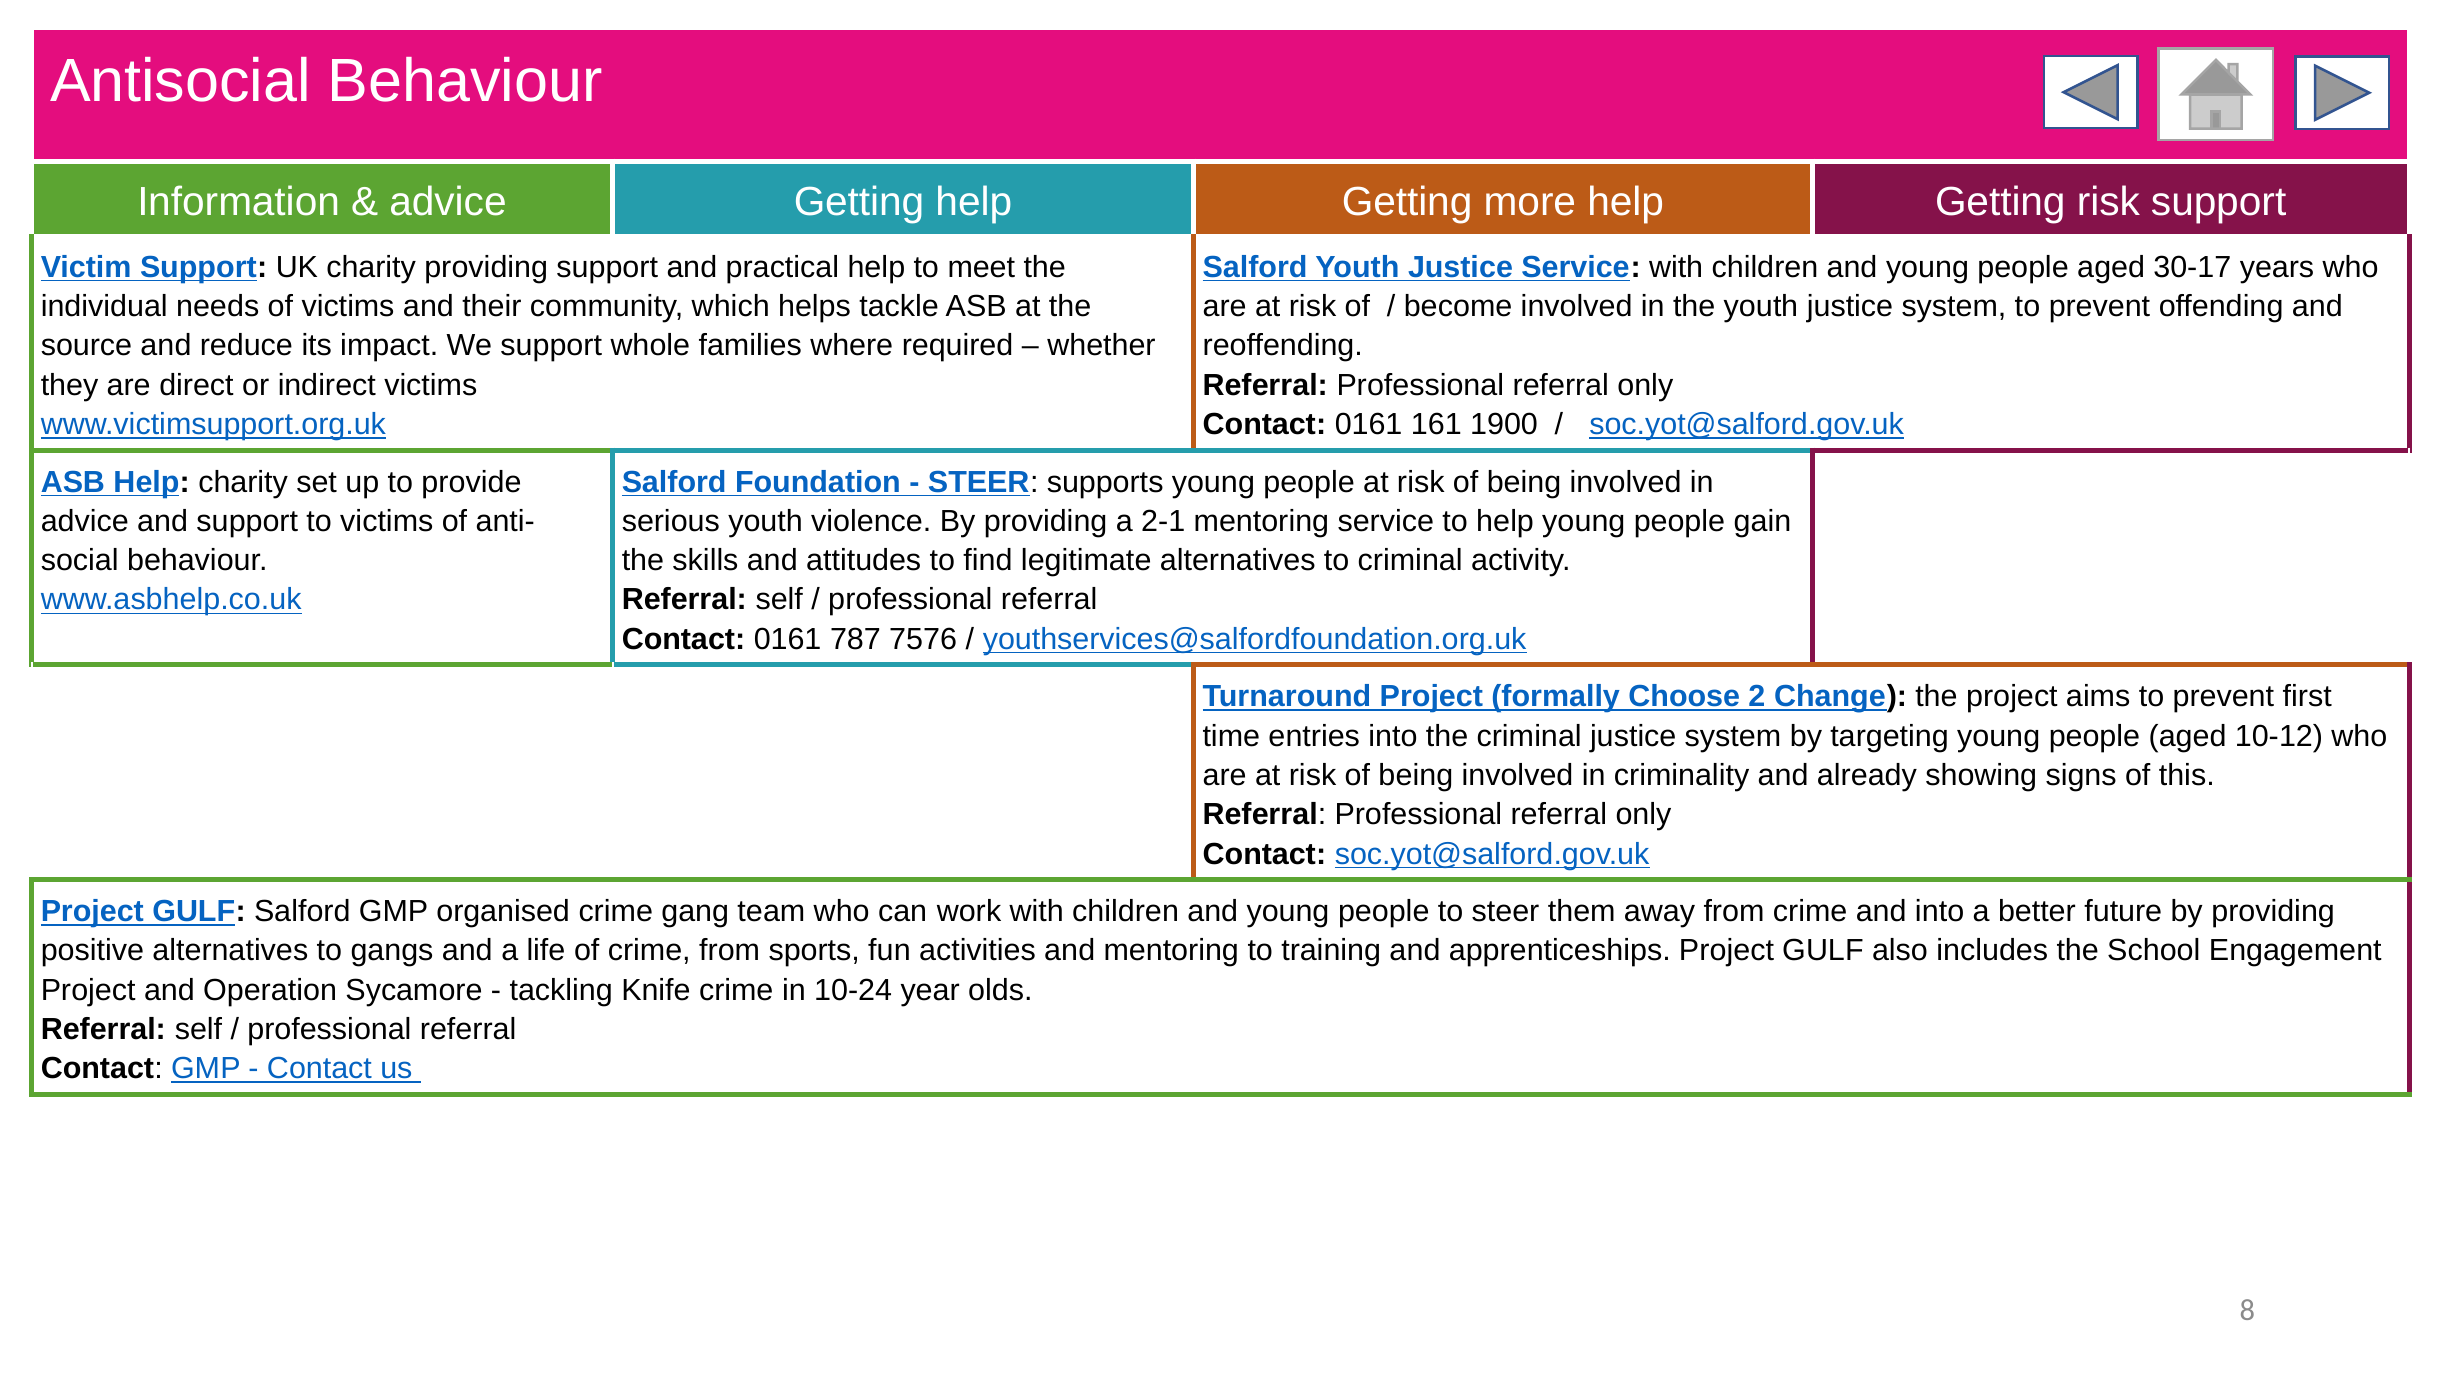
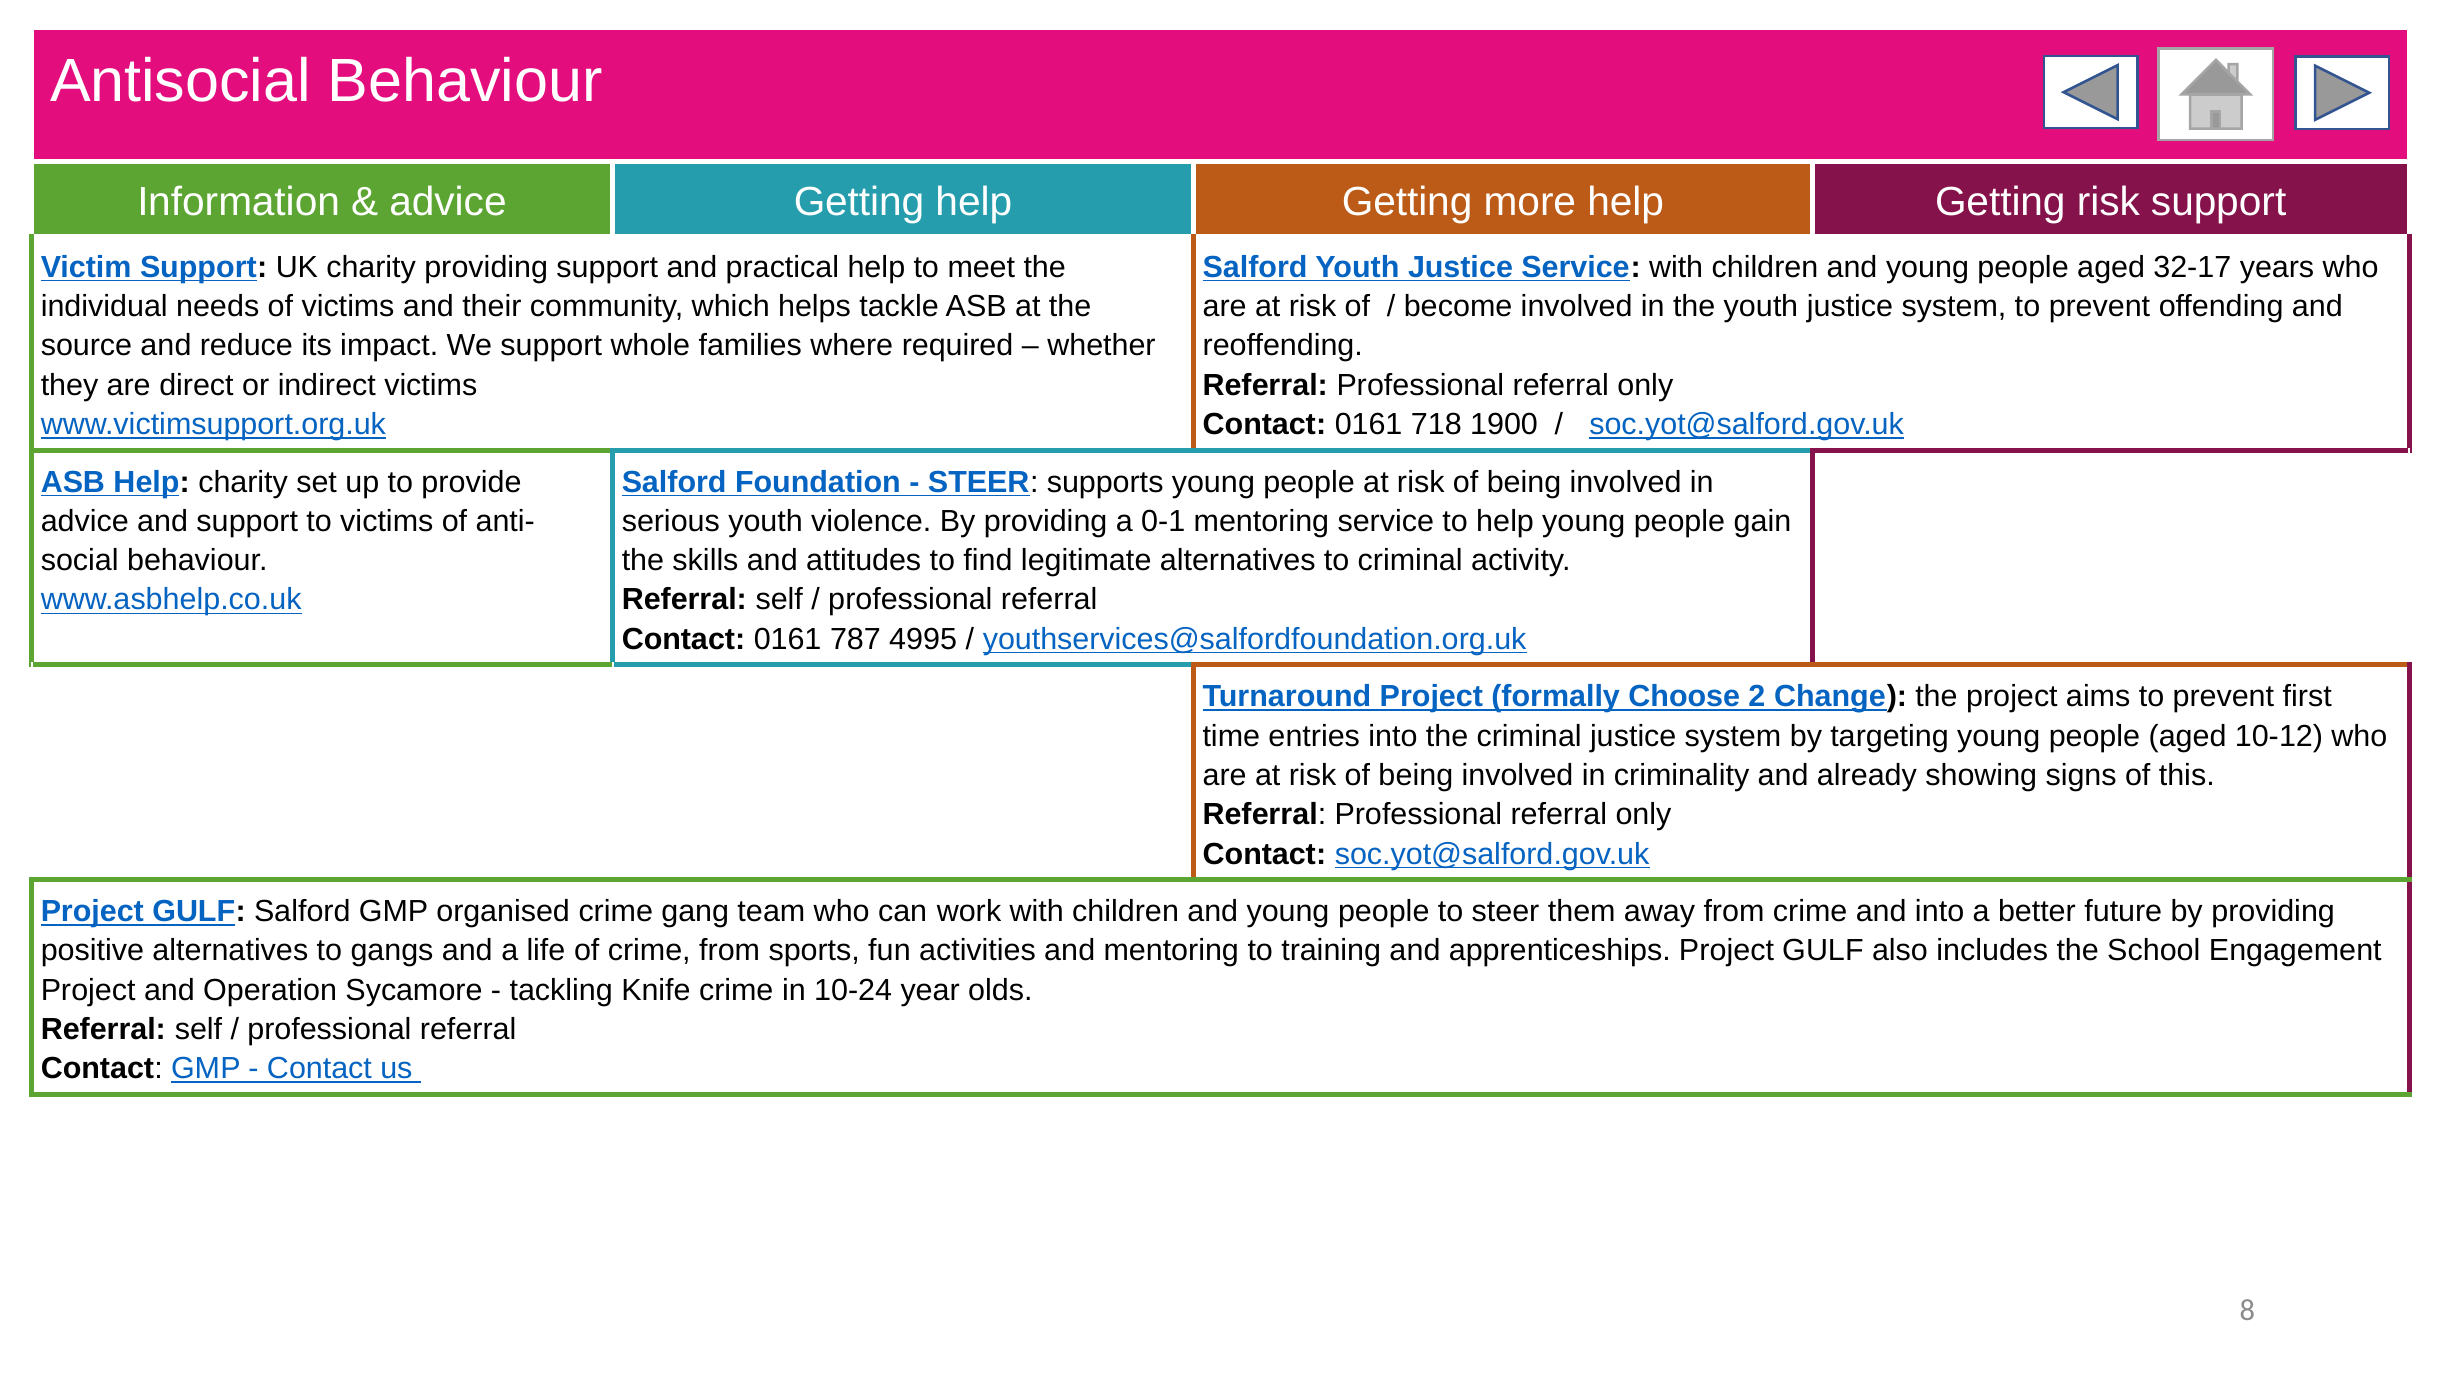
30-17: 30-17 -> 32-17
161: 161 -> 718
2-1: 2-1 -> 0-1
7576: 7576 -> 4995
